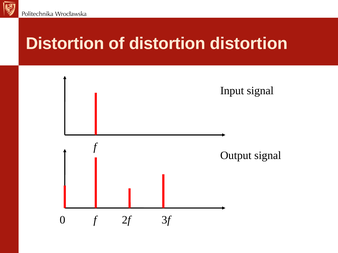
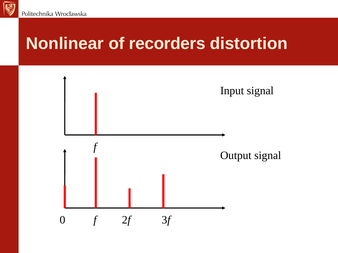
Distortion at (65, 44): Distortion -> Nonlinear
of distortion: distortion -> recorders
